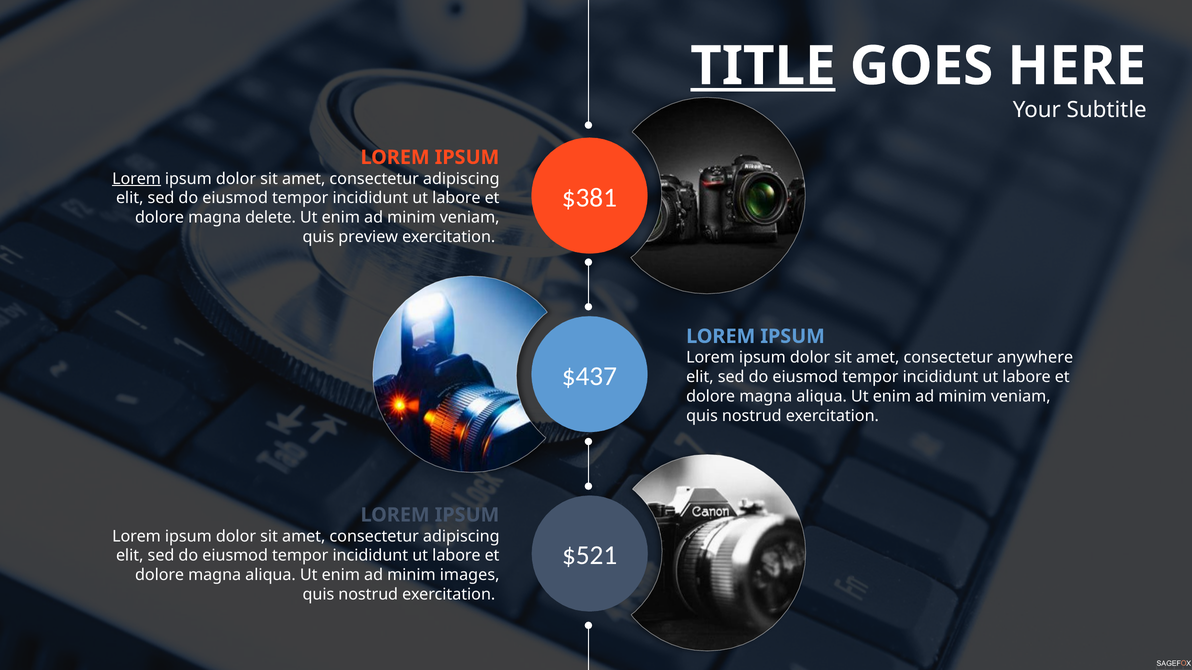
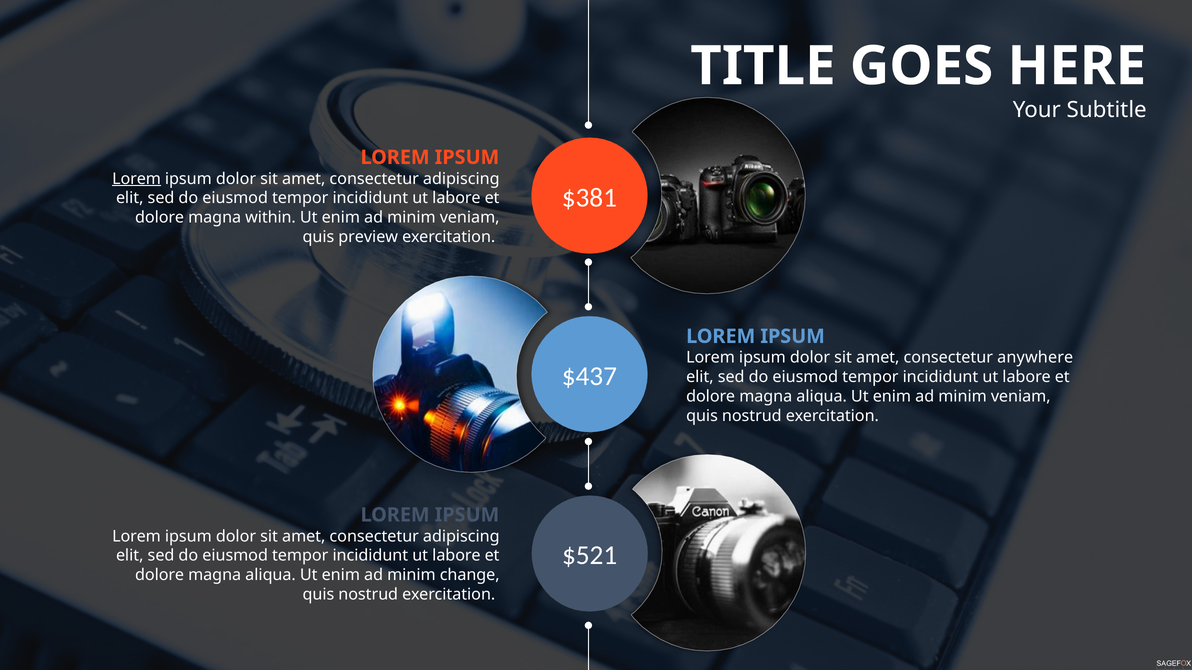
TITLE underline: present -> none
delete: delete -> within
images: images -> change
